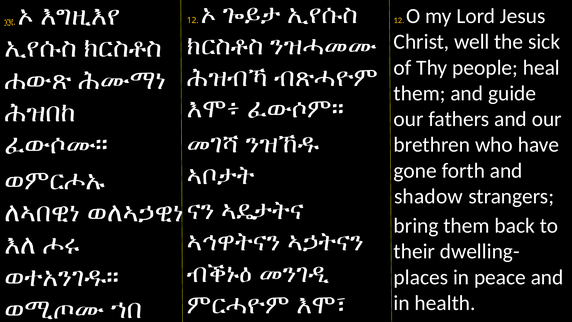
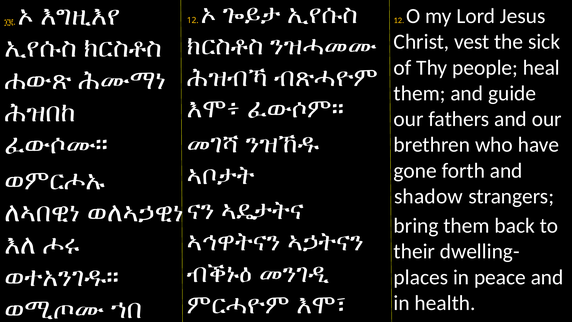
well: well -> vest
